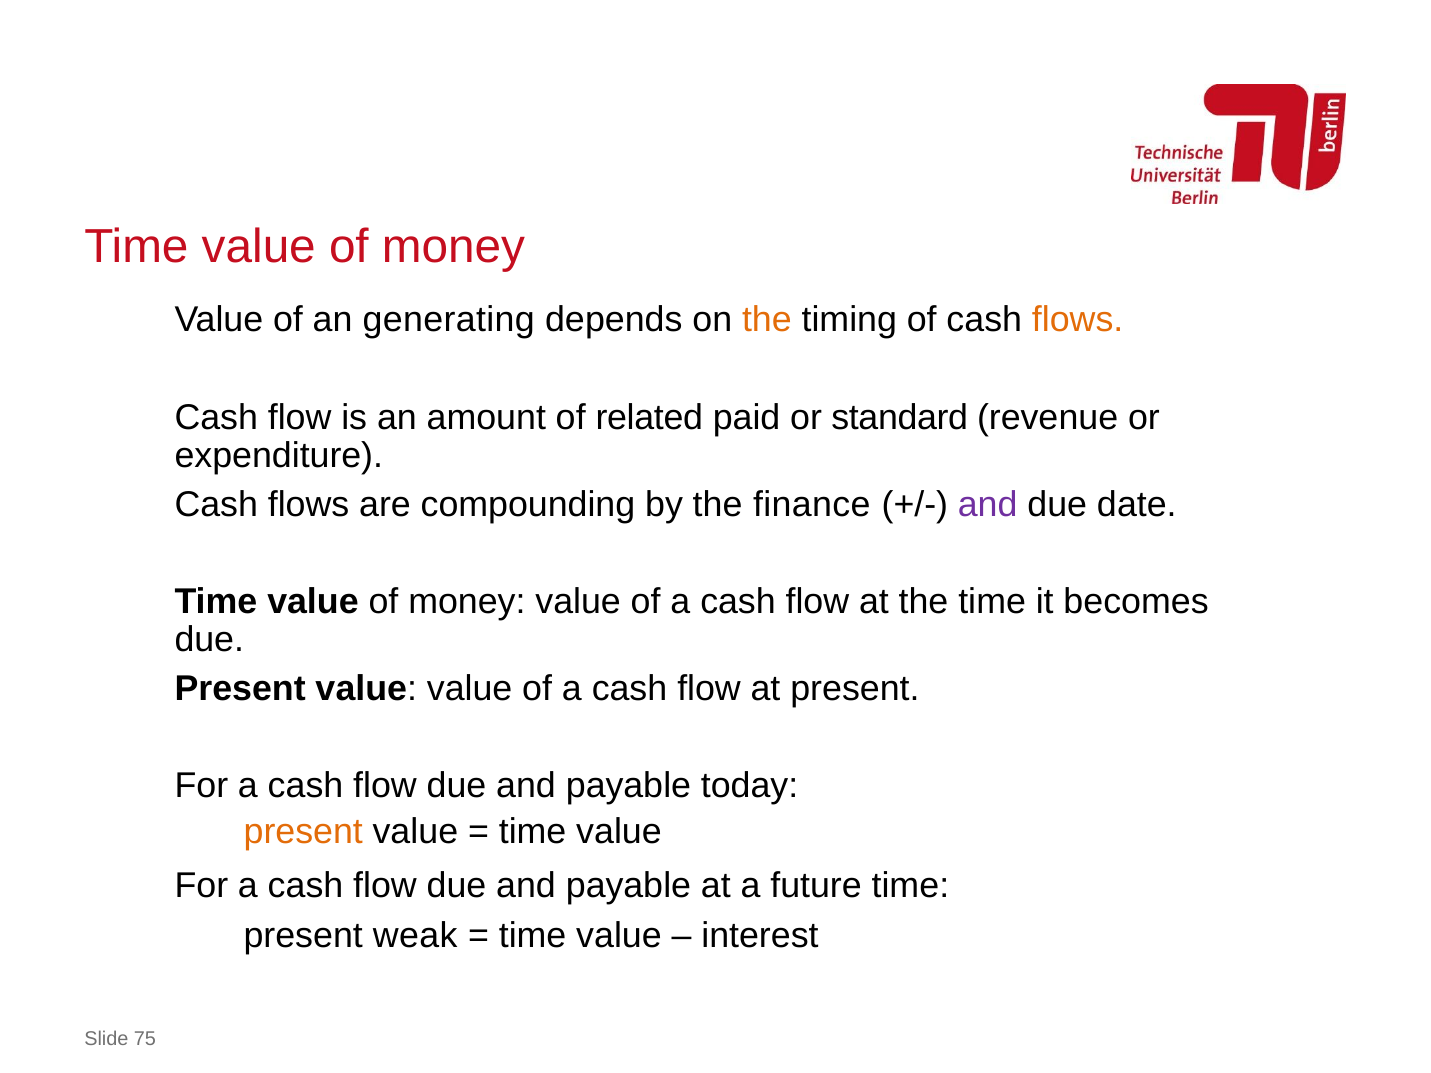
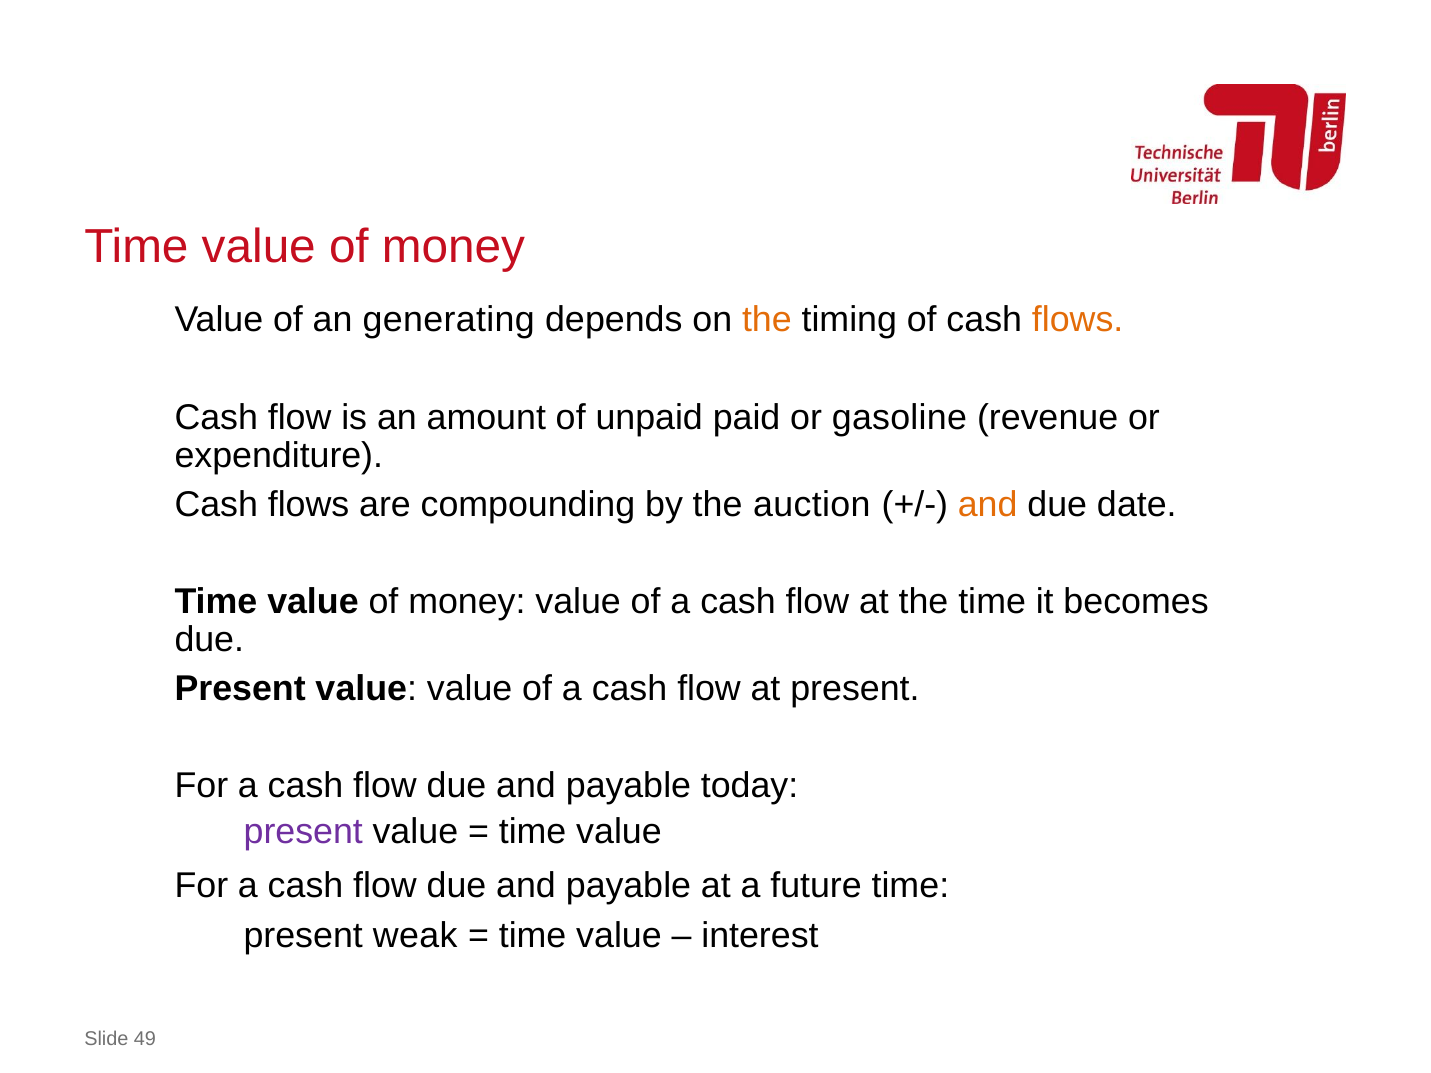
related: related -> unpaid
standard: standard -> gasoline
finance: finance -> auction
and at (988, 505) colour: purple -> orange
present at (303, 832) colour: orange -> purple
75: 75 -> 49
